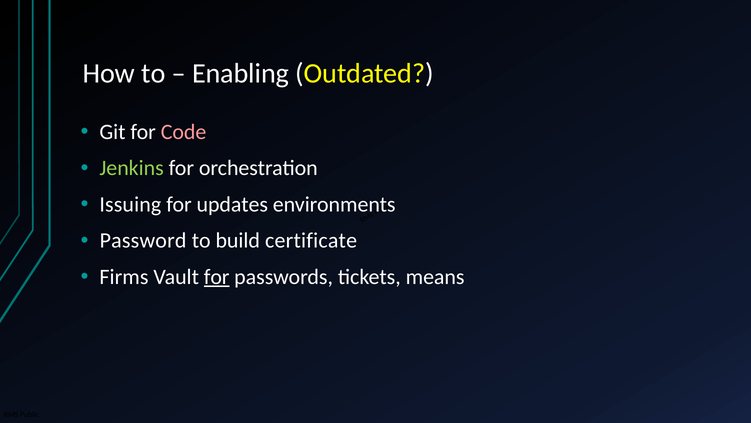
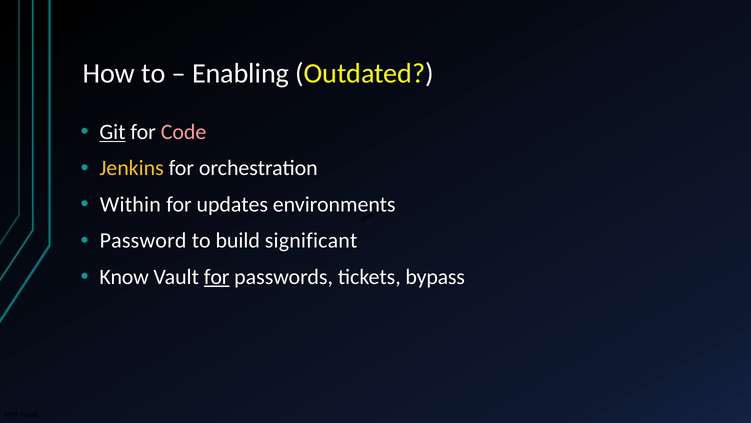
Git underline: none -> present
Jenkins colour: light green -> yellow
Issuing: Issuing -> Within
certificate: certificate -> significant
Firms: Firms -> Know
means: means -> bypass
